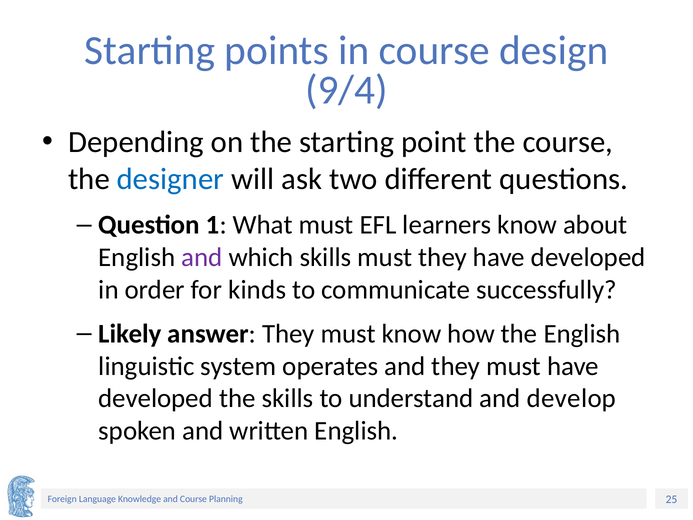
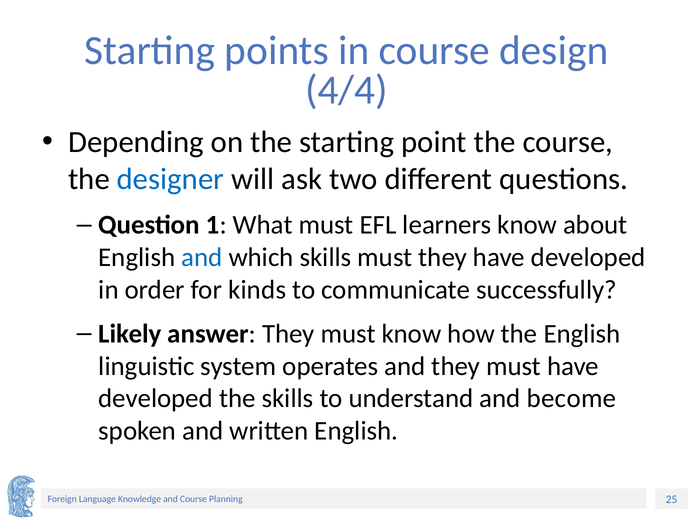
9/4: 9/4 -> 4/4
and at (202, 257) colour: purple -> blue
develop: develop -> become
